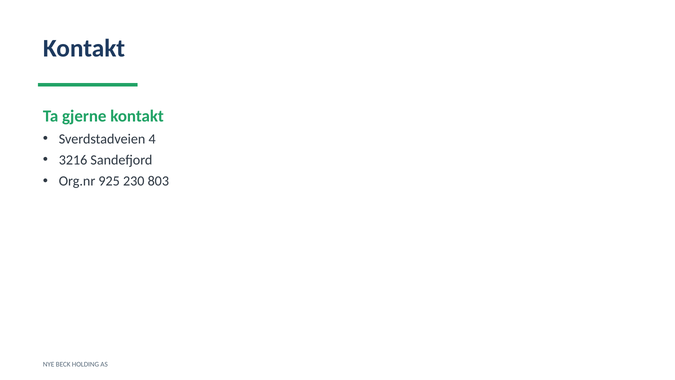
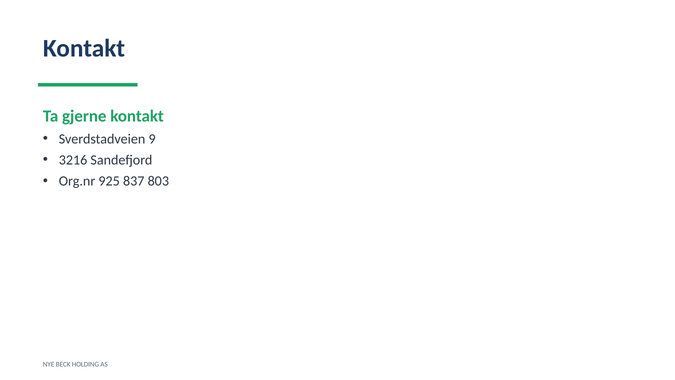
4: 4 -> 9
230: 230 -> 837
